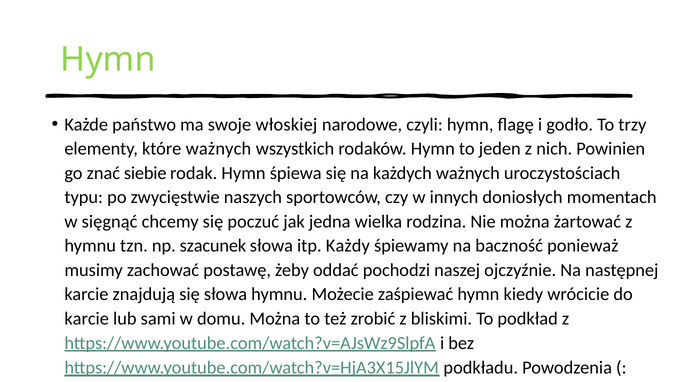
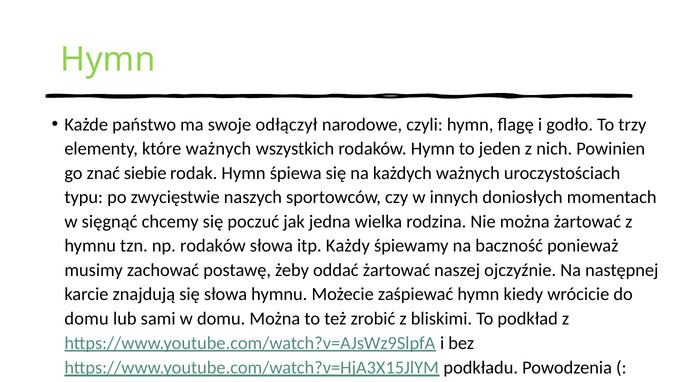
włoskiej: włoskiej -> odłączył
np szacunek: szacunek -> rodaków
oddać pochodzi: pochodzi -> żartować
karcie at (87, 318): karcie -> domu
